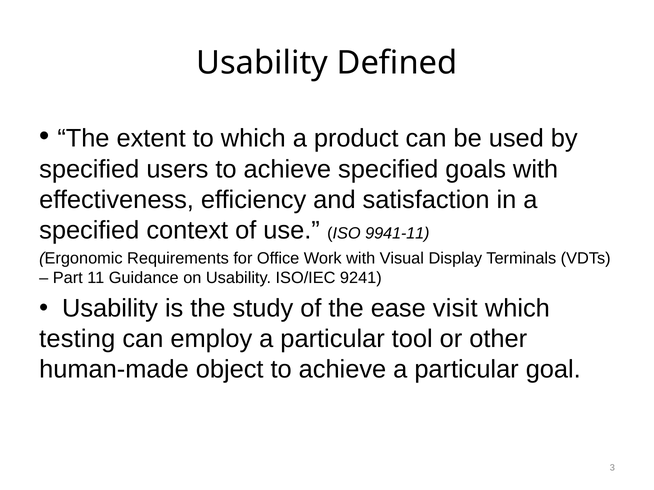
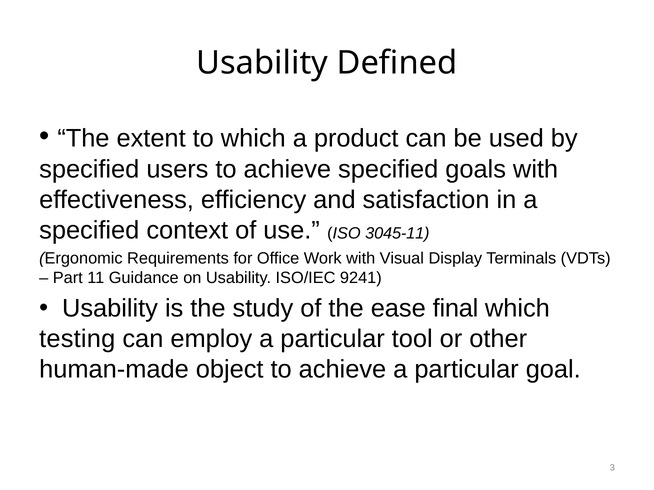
9941-11: 9941-11 -> 3045-11
visit: visit -> final
